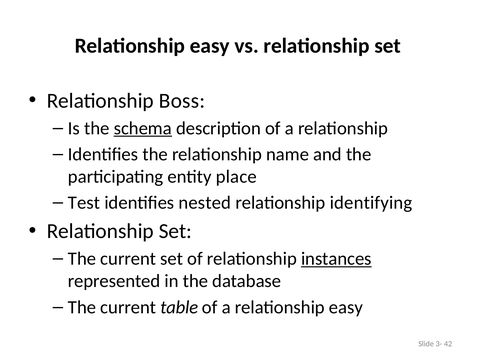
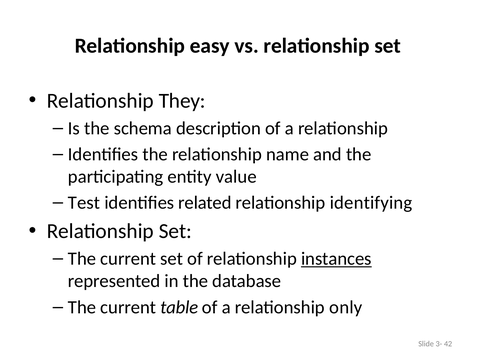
Boss: Boss -> They
schema underline: present -> none
place: place -> value
nested: nested -> related
a relationship easy: easy -> only
